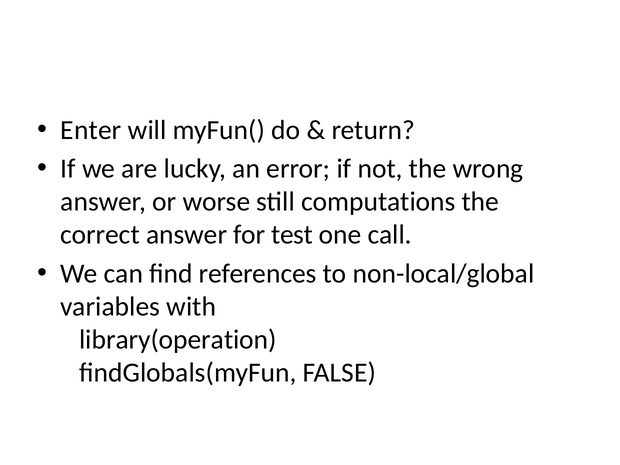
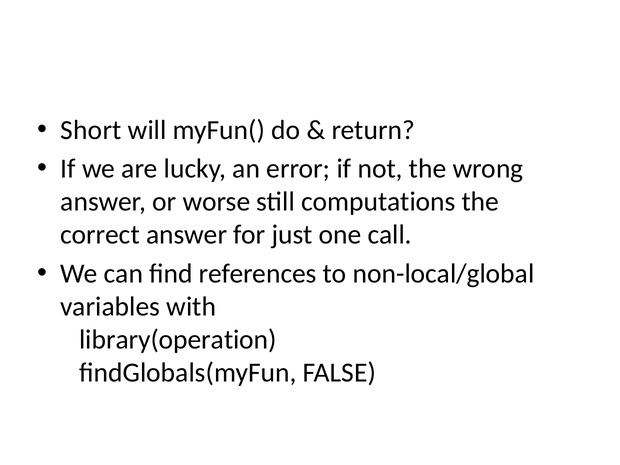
Enter: Enter -> Short
test: test -> just
